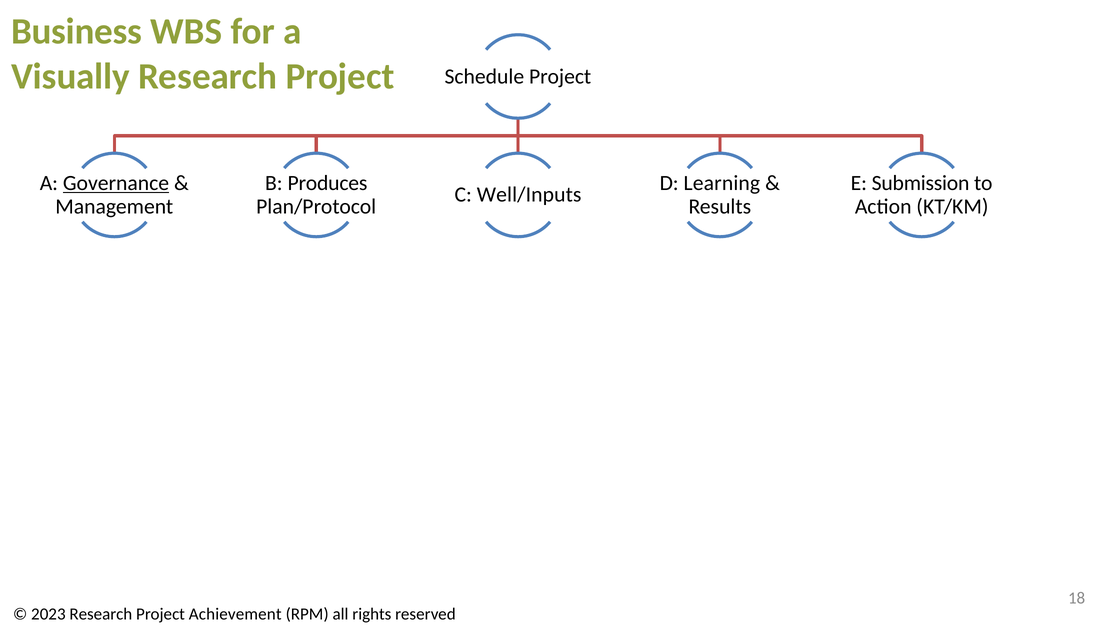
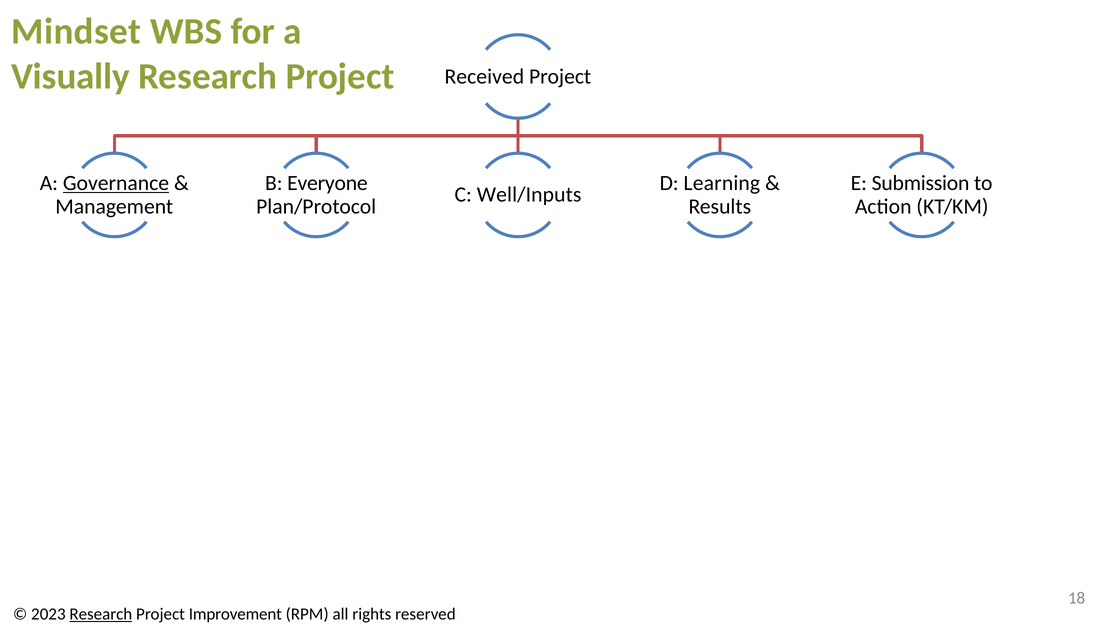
Business: Business -> Mindset
Schedule: Schedule -> Received
Produces: Produces -> Everyone
Research at (101, 614) underline: none -> present
Achievement: Achievement -> Improvement
